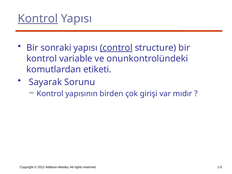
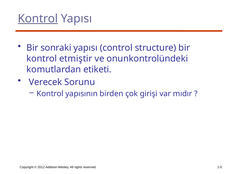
control underline: present -> none
variable: variable -> etmiştir
Sayarak: Sayarak -> Verecek
